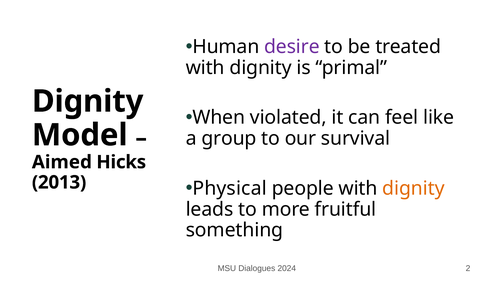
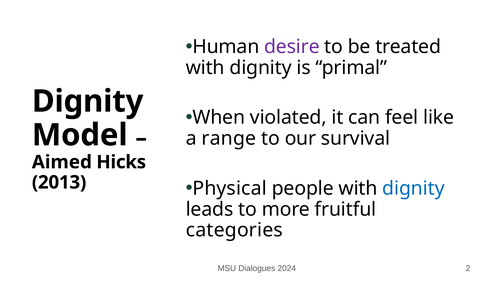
group: group -> range
dignity at (413, 188) colour: orange -> blue
something: something -> categories
